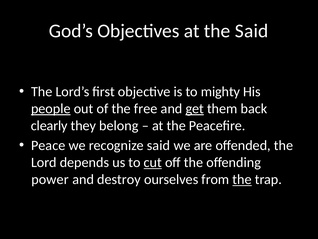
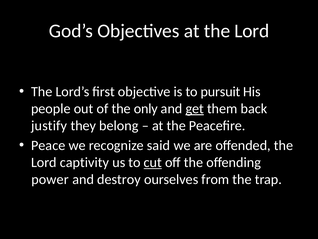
at the Said: Said -> Lord
mighty: mighty -> pursuit
people underline: present -> none
free: free -> only
clearly: clearly -> justify
depends: depends -> captivity
the at (242, 179) underline: present -> none
